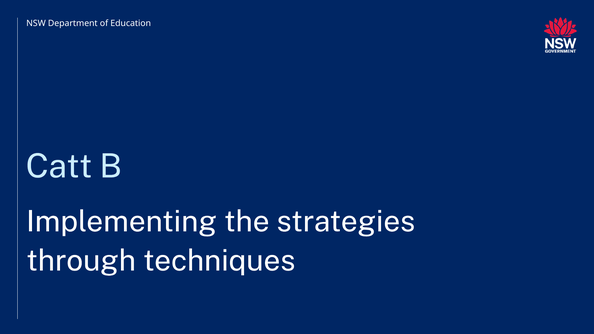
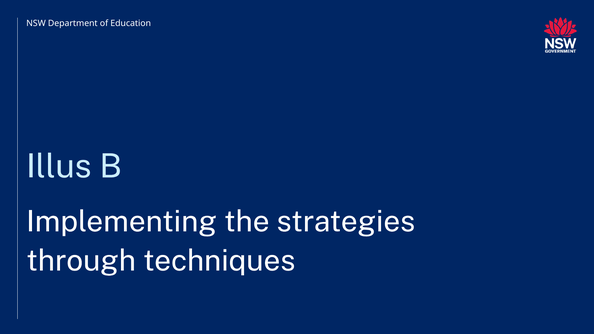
Catt: Catt -> Illus
